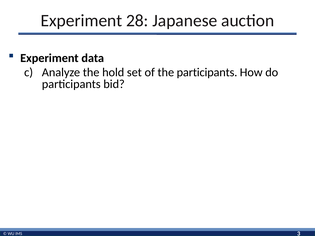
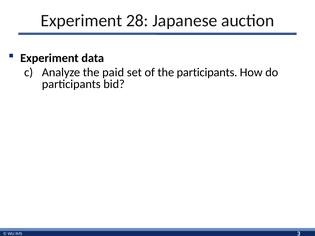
hold: hold -> paid
